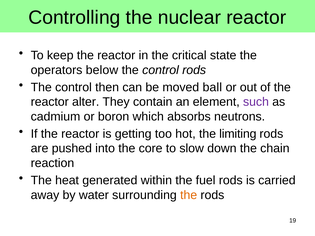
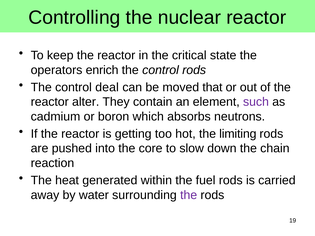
below: below -> enrich
then: then -> deal
ball: ball -> that
the at (189, 195) colour: orange -> purple
